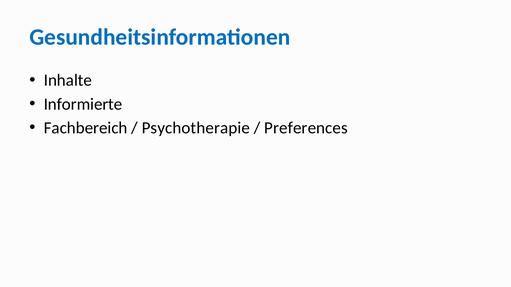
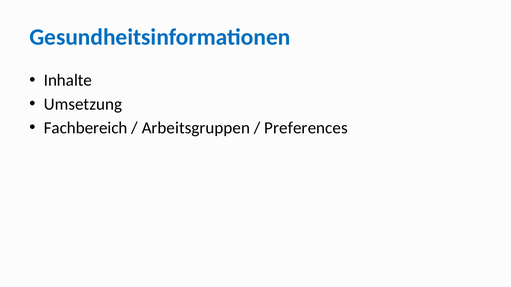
Informierte: Informierte -> Umsetzung
Psychotherapie: Psychotherapie -> Arbeitsgruppen
